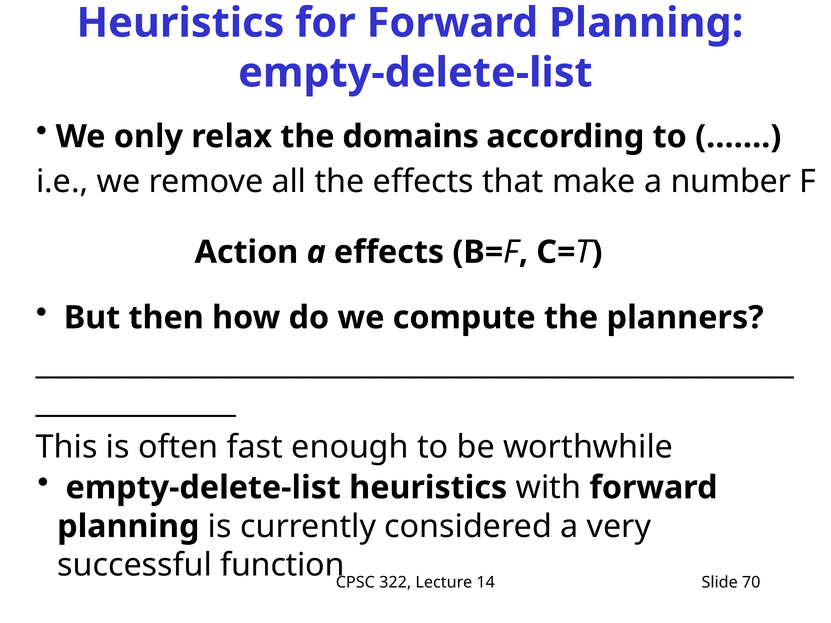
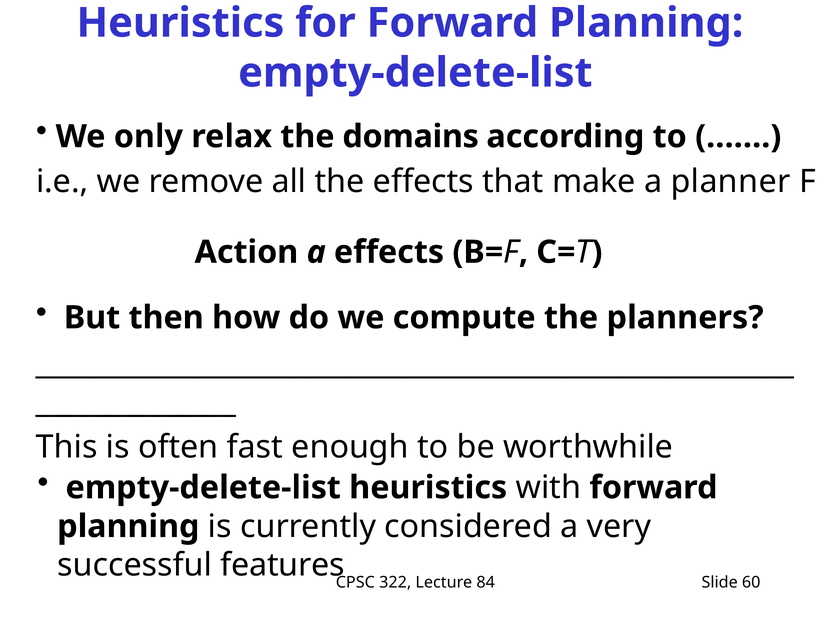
number: number -> planner
function: function -> features
14: 14 -> 84
70: 70 -> 60
